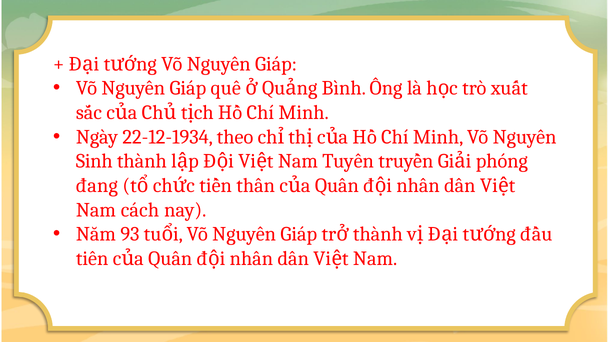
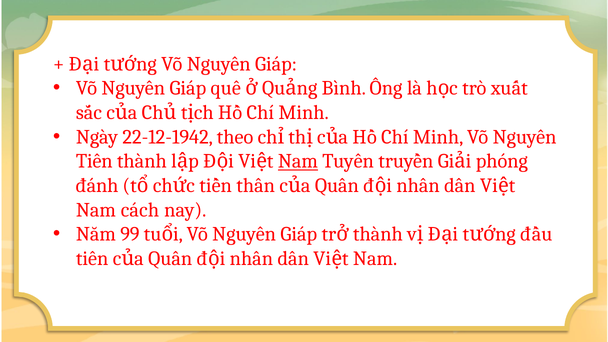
22-12-1934: 22-12-1934 -> 22-12-1942
Sinh at (94, 161): Sinh -> Tiền
Nam at (298, 161) underline: none -> present
đang: đang -> đánh
93: 93 -> 99
